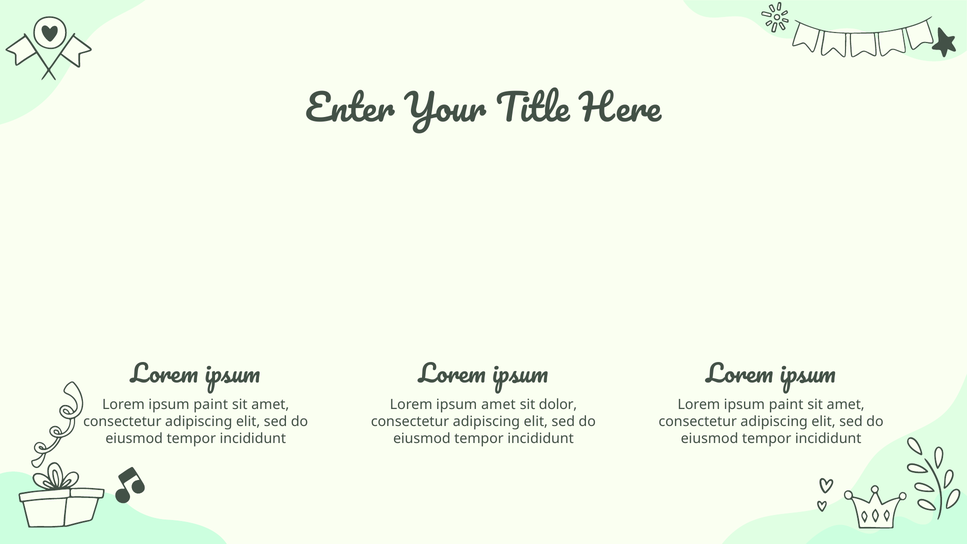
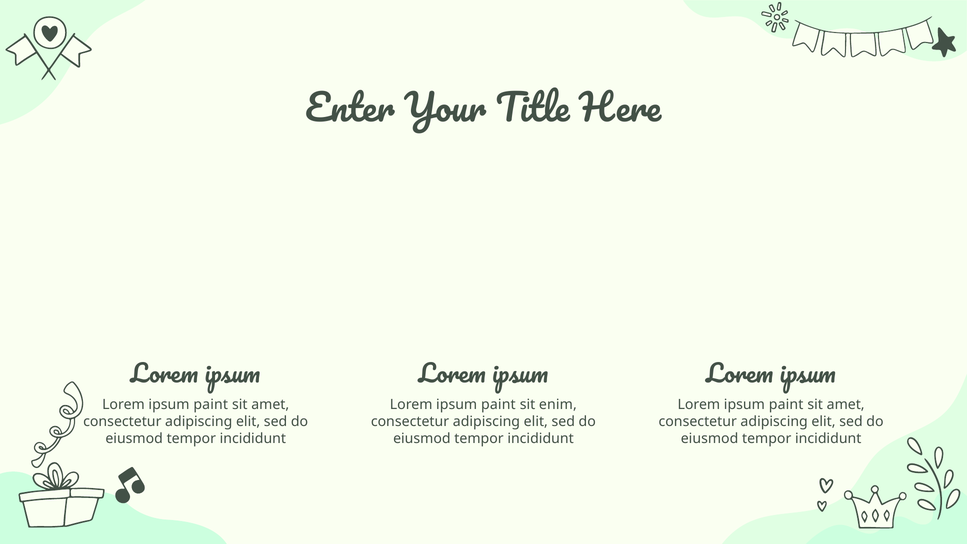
amet at (498, 405): amet -> paint
dolor: dolor -> enim
